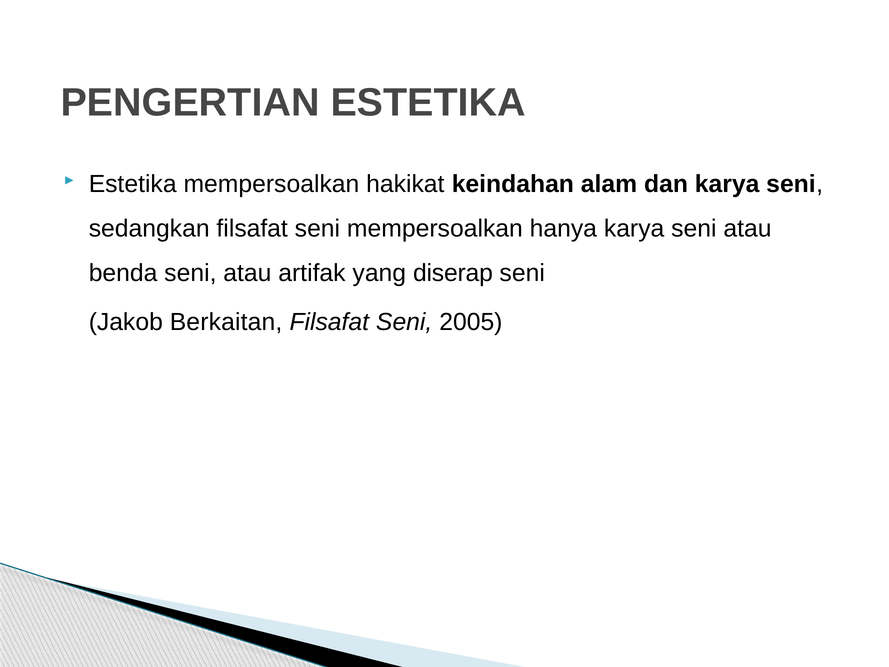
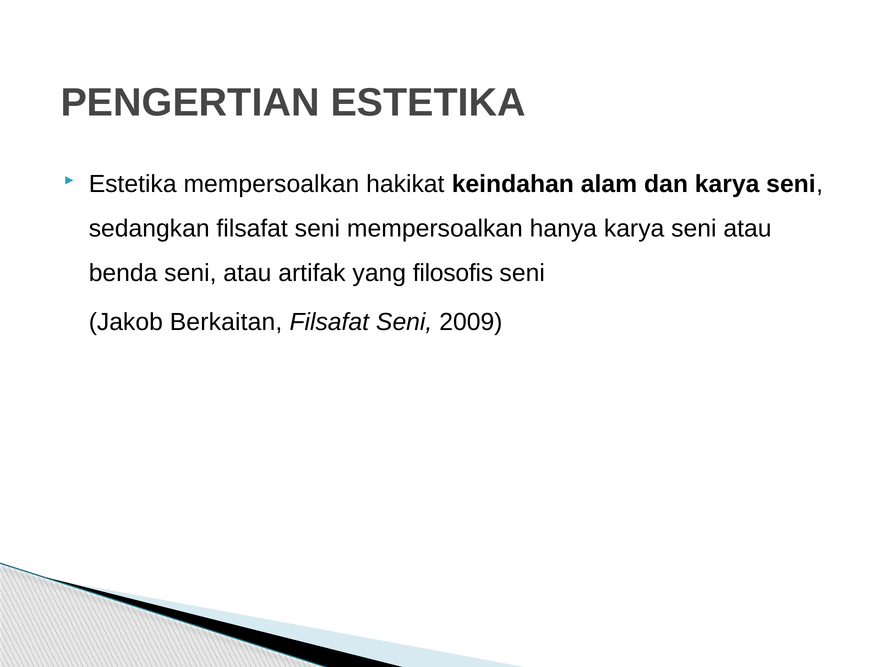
diserap: diserap -> filosofis
2005: 2005 -> 2009
